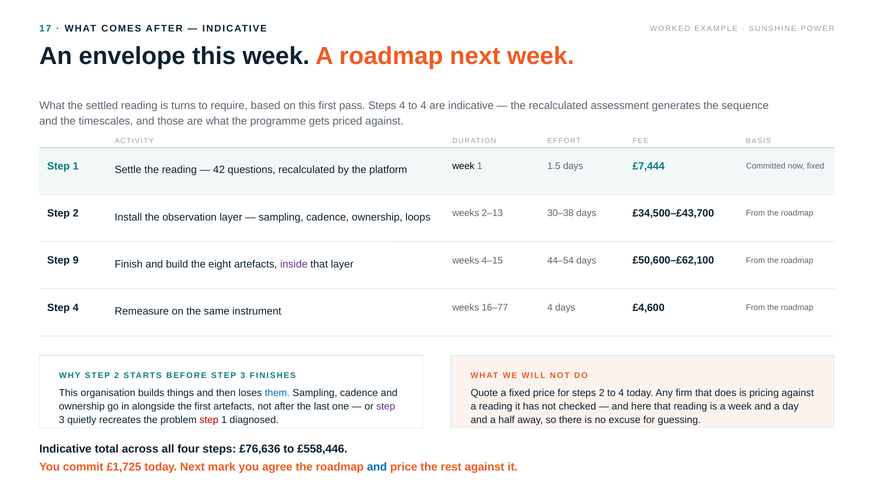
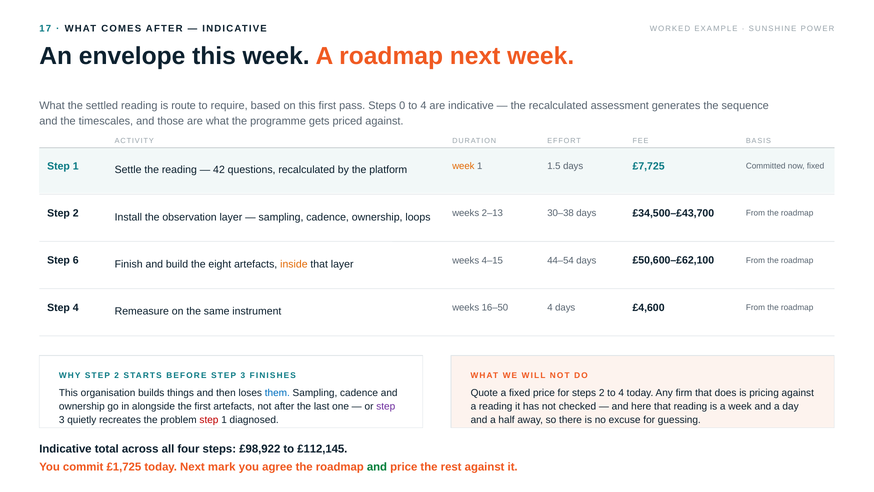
turns: turns -> route
Steps 4: 4 -> 0
week at (463, 166) colour: black -> orange
£7,444: £7,444 -> £7,725
9: 9 -> 6
inside colour: purple -> orange
16–77: 16–77 -> 16–50
£76,636: £76,636 -> £98,922
£558,446: £558,446 -> £112,145
and at (377, 467) colour: blue -> green
